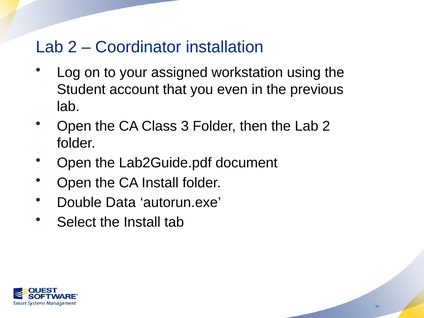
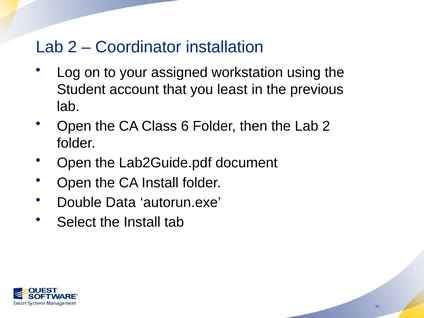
even: even -> least
3: 3 -> 6
